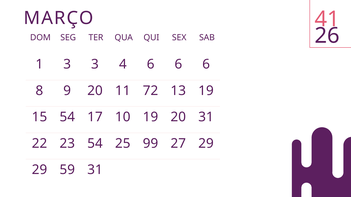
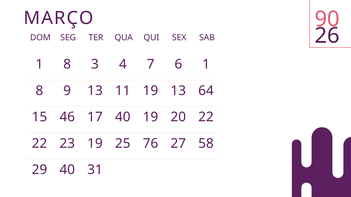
41: 41 -> 90
3 at (67, 64): 3 -> 8
4 6: 6 -> 7
6 at (206, 64): 6 -> 1
9 20: 20 -> 13
11 72: 72 -> 19
13 19: 19 -> 64
15 54: 54 -> 46
17 10: 10 -> 40
20 31: 31 -> 22
23 54: 54 -> 19
99: 99 -> 76
27 29: 29 -> 58
29 59: 59 -> 40
